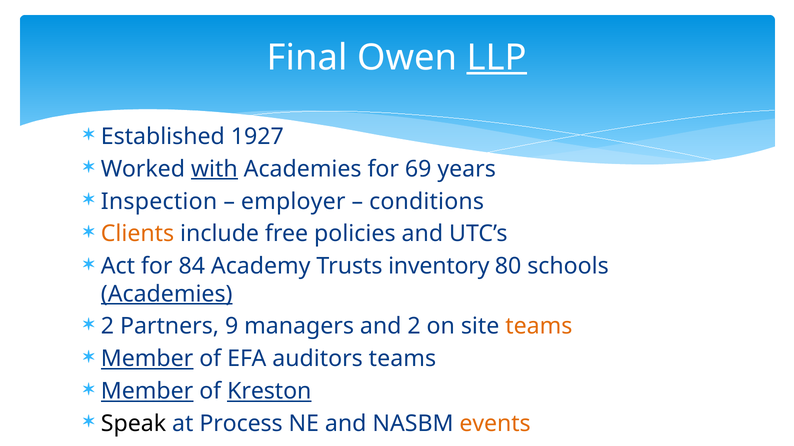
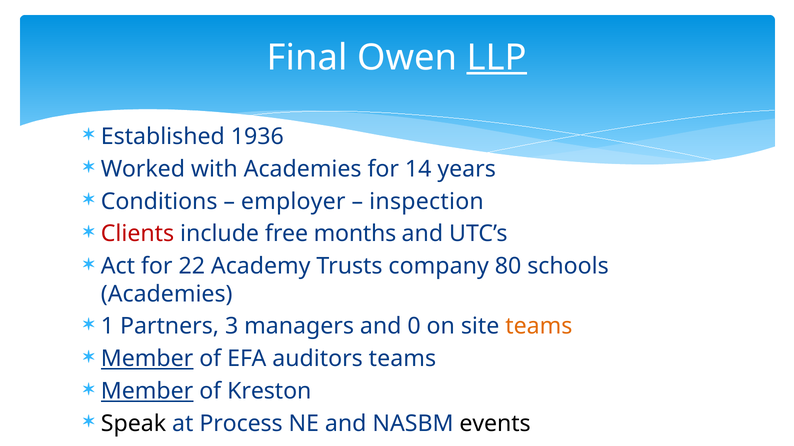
1927: 1927 -> 1936
with underline: present -> none
69: 69 -> 14
Inspection: Inspection -> Conditions
conditions: conditions -> inspection
Clients colour: orange -> red
policies: policies -> months
84: 84 -> 22
inventory: inventory -> company
Academies at (167, 294) underline: present -> none
2 at (107, 327): 2 -> 1
9: 9 -> 3
and 2: 2 -> 0
Kreston underline: present -> none
events colour: orange -> black
